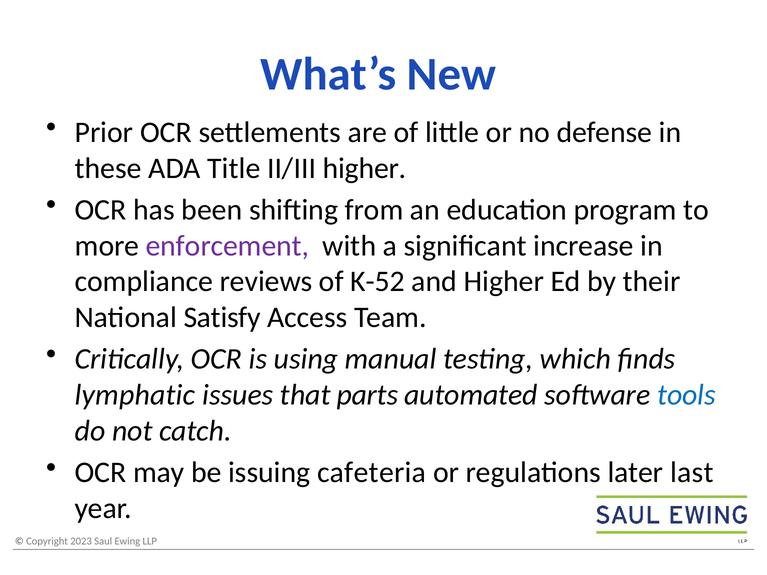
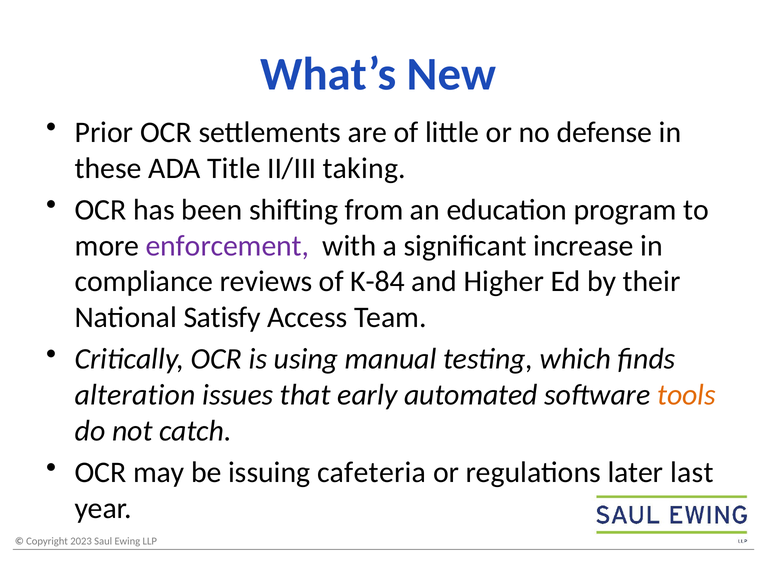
II/III higher: higher -> taking
K-52: K-52 -> K-84
lymphatic: lymphatic -> alteration
parts: parts -> early
tools colour: blue -> orange
